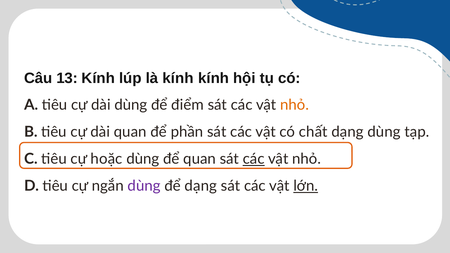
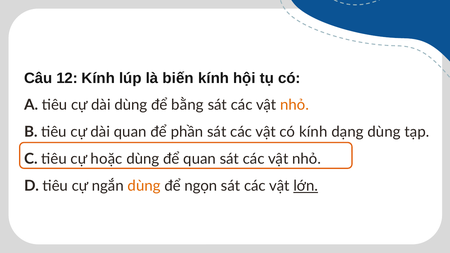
13: 13 -> 12
là kính: kính -> biến
điểm: điểm -> bằng
có chất: chất -> kính
các at (254, 159) underline: present -> none
dùng at (144, 186) colour: purple -> orange
để dạng: dạng -> ngọn
